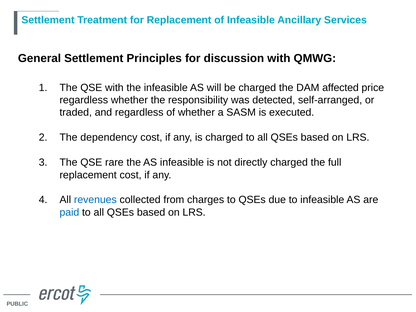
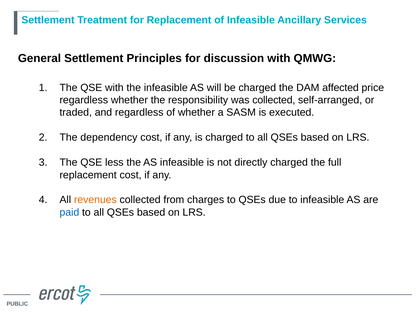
was detected: detected -> collected
rare: rare -> less
revenues colour: blue -> orange
